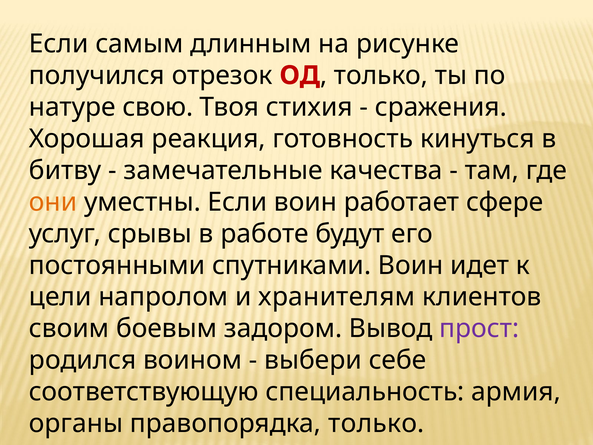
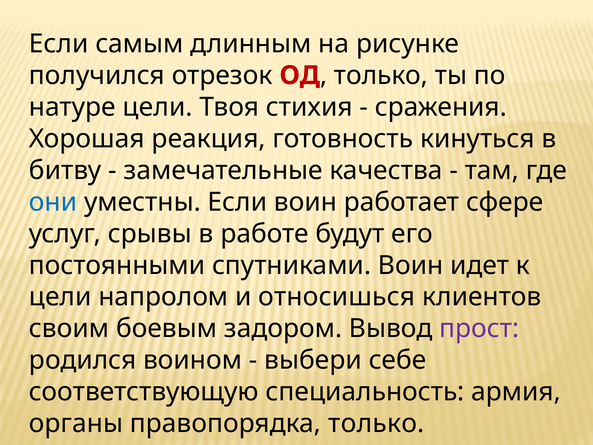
натуре свою: свою -> цели
они colour: orange -> blue
хранителям: хранителям -> относишься
